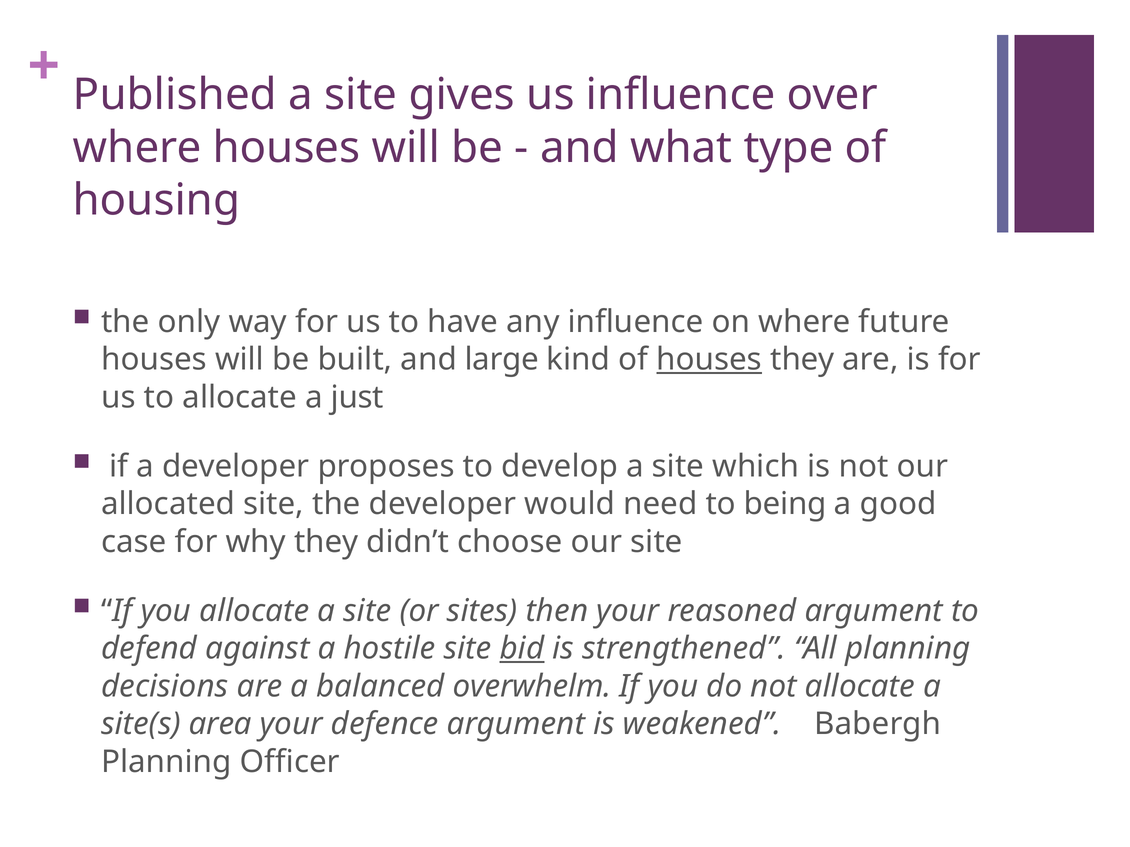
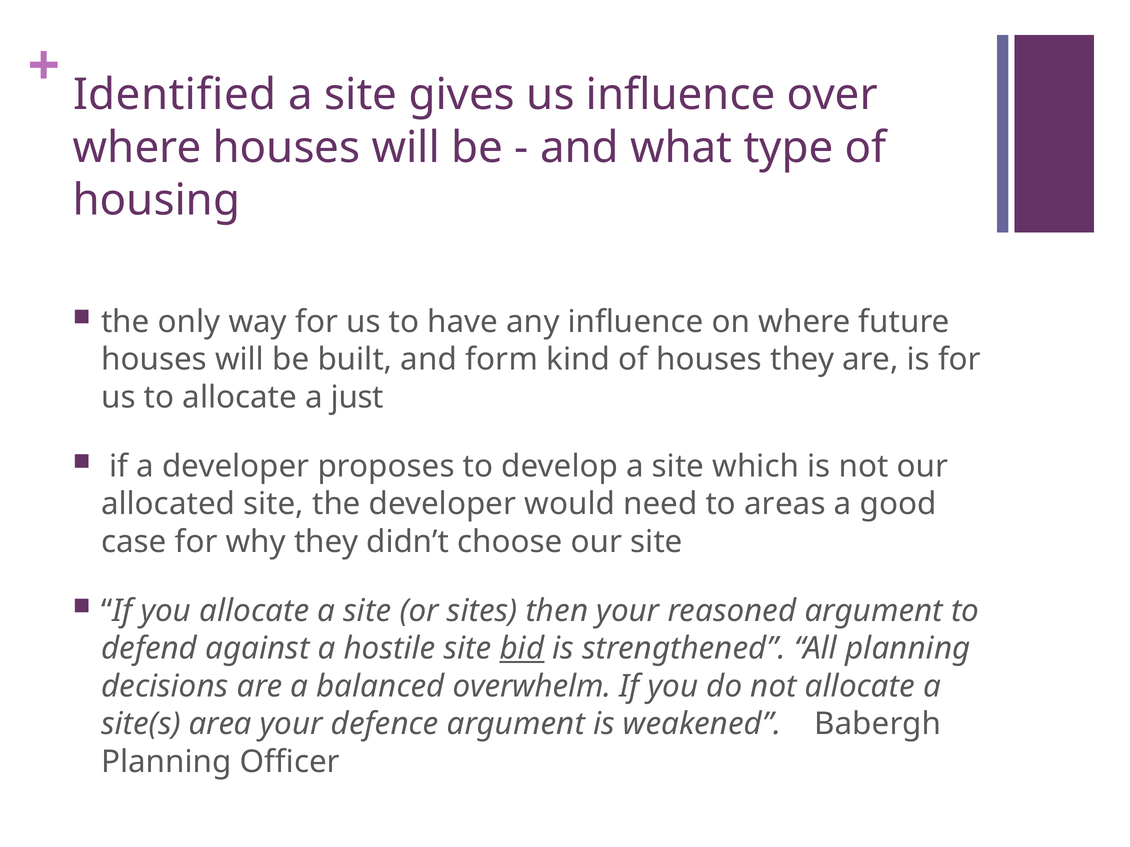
Published: Published -> Identified
large: large -> form
houses at (709, 360) underline: present -> none
being: being -> areas
